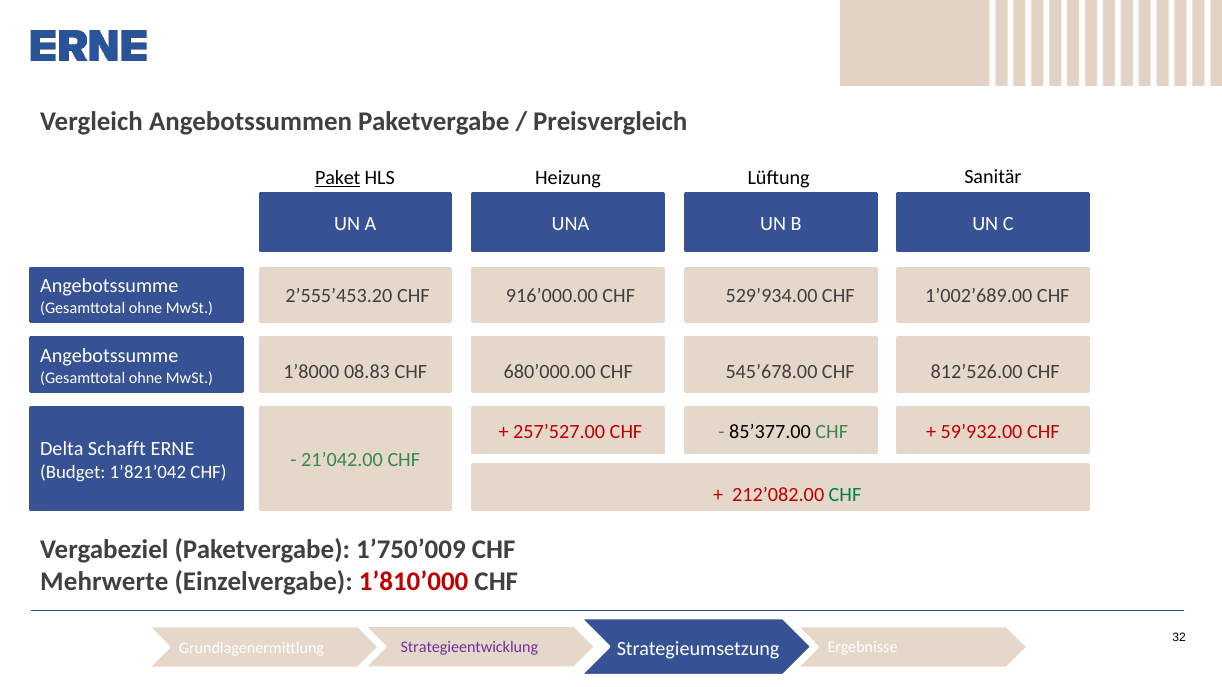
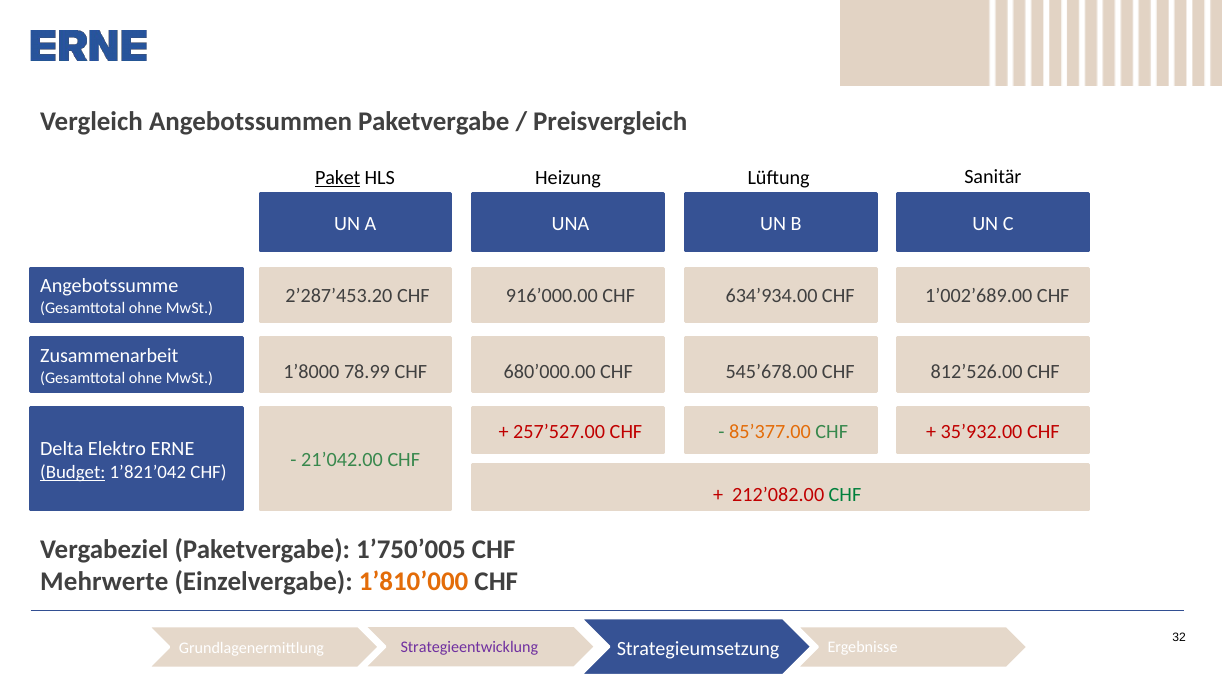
2’555’453.20: 2’555’453.20 -> 2’287’453.20
529’934.00: 529’934.00 -> 634’934.00
Angebotssumme at (109, 356): Angebotssumme -> Zusammenarbeit
08.83: 08.83 -> 78.99
85’377.00 colour: black -> orange
59’932.00: 59’932.00 -> 35’932.00
Schafft: Schafft -> Elektro
Budget underline: none -> present
1’750’009: 1’750’009 -> 1’750’005
1’810’000 colour: red -> orange
